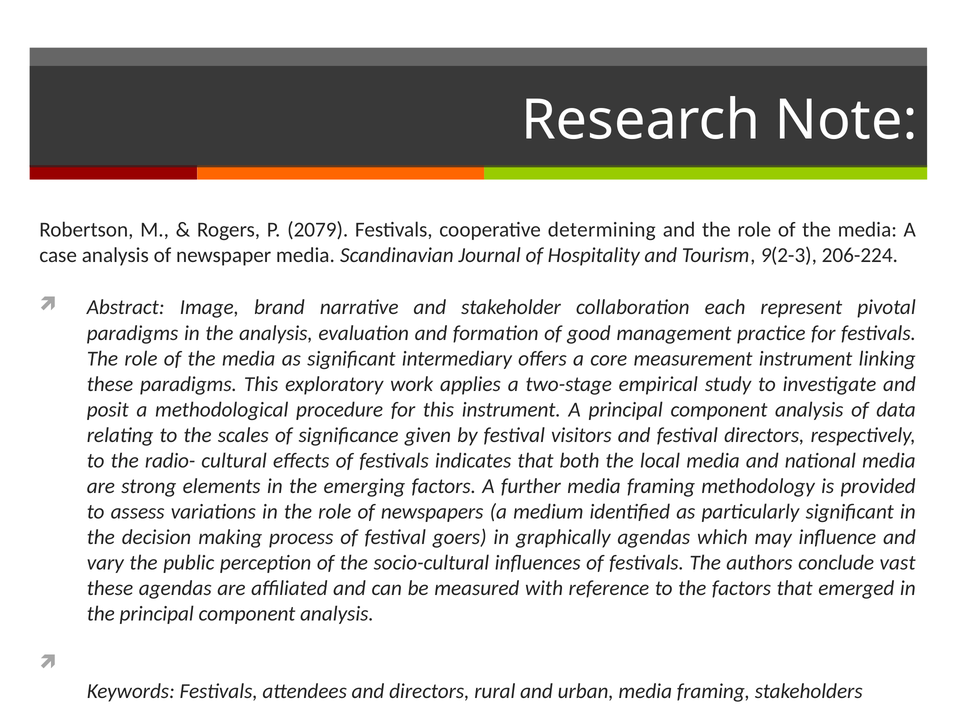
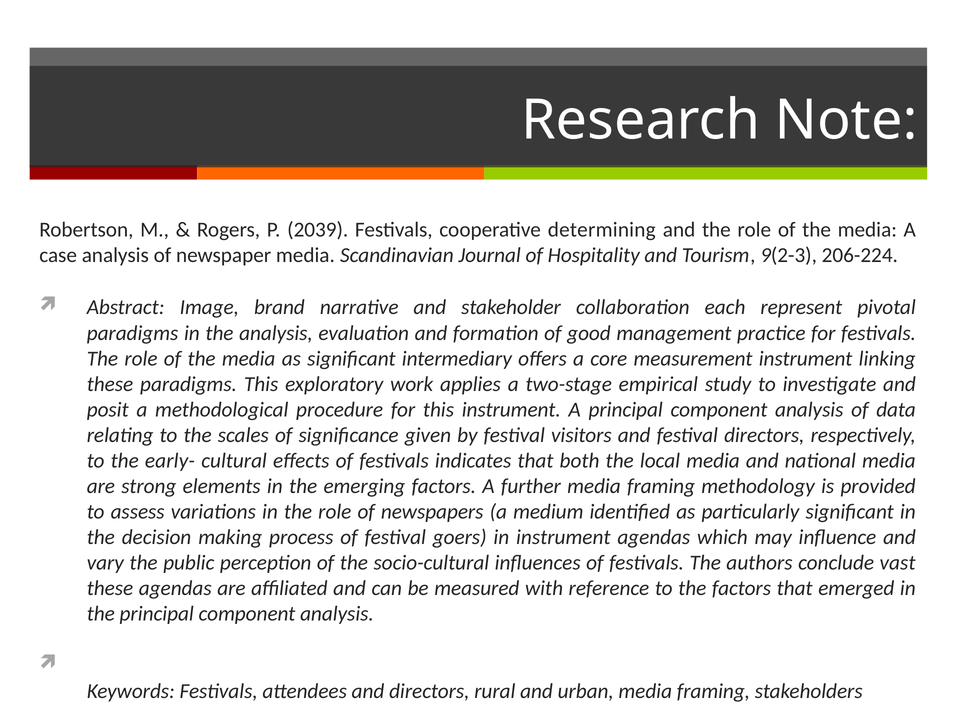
2079: 2079 -> 2039
radio-: radio- -> early-
in graphically: graphically -> instrument
